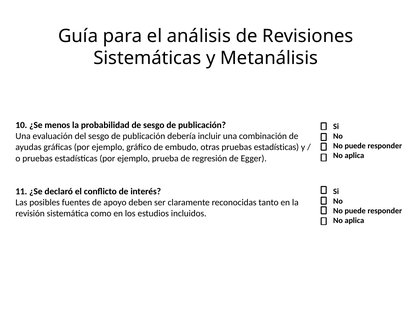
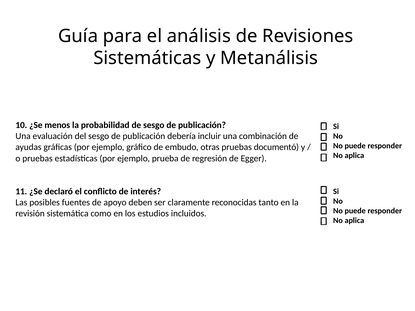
otras pruebas estadísticas: estadísticas -> documentó
